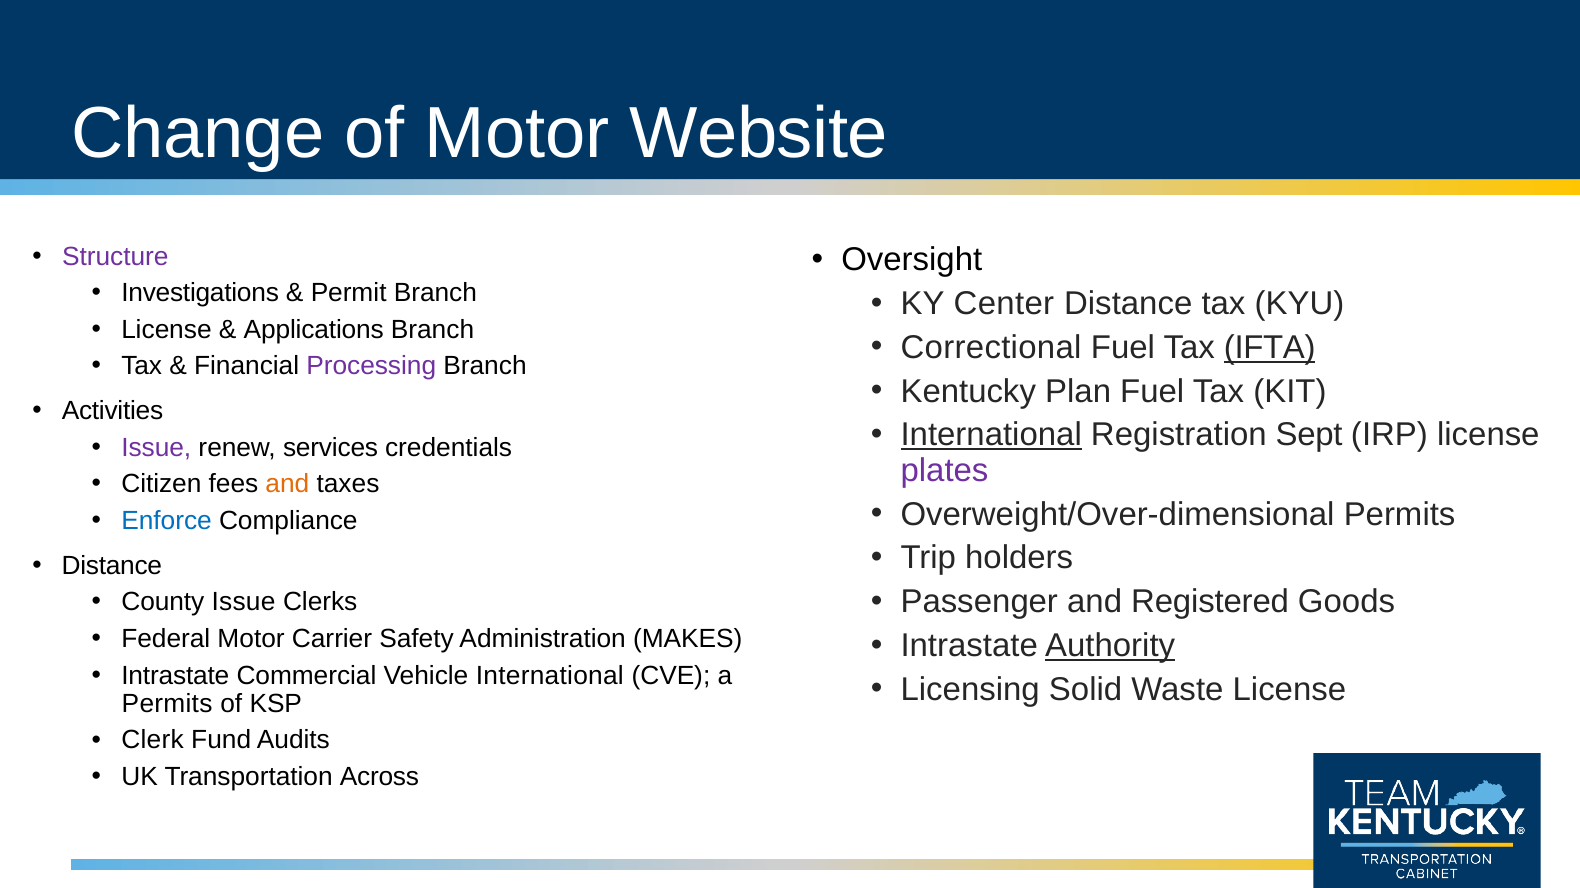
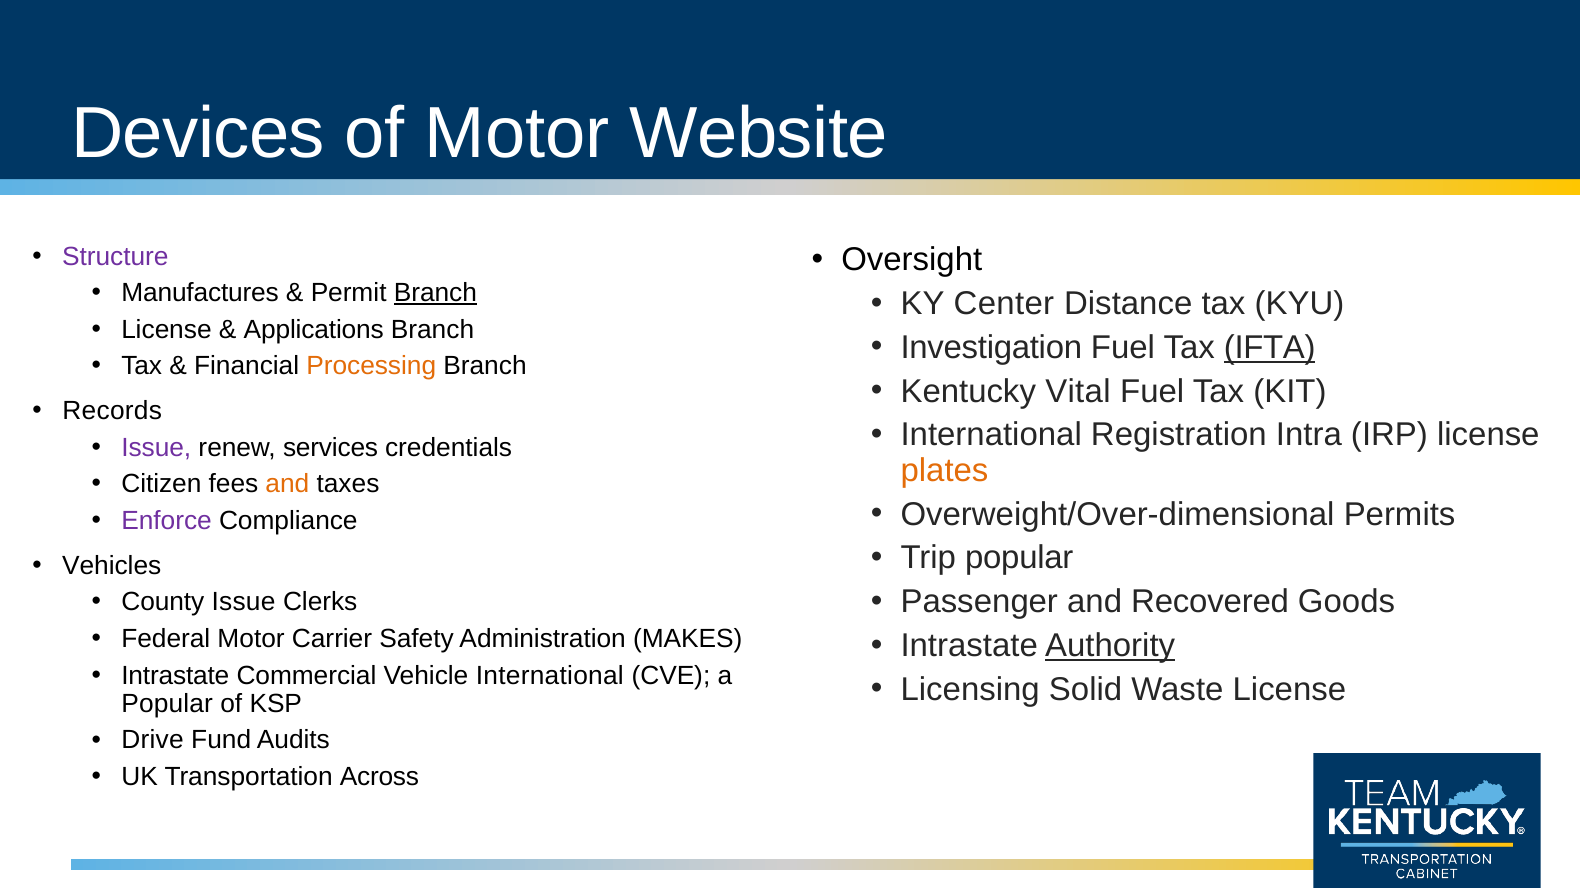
Change: Change -> Devices
Investigations: Investigations -> Manufactures
Branch at (435, 293) underline: none -> present
Correctional: Correctional -> Investigation
Processing colour: purple -> orange
Plan: Plan -> Vital
Activities: Activities -> Records
International at (991, 435) underline: present -> none
Sept: Sept -> Intra
plates colour: purple -> orange
Enforce colour: blue -> purple
Trip holders: holders -> popular
Distance at (112, 566): Distance -> Vehicles
Registered: Registered -> Recovered
Permits at (167, 704): Permits -> Popular
Clerk: Clerk -> Drive
